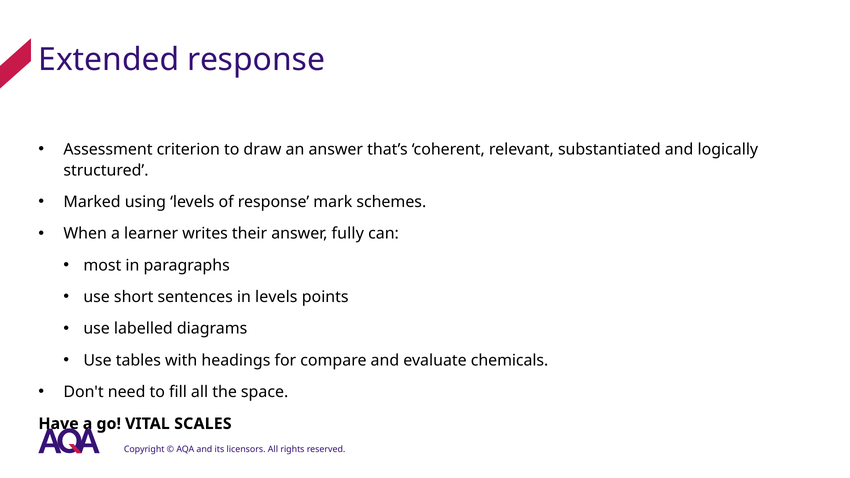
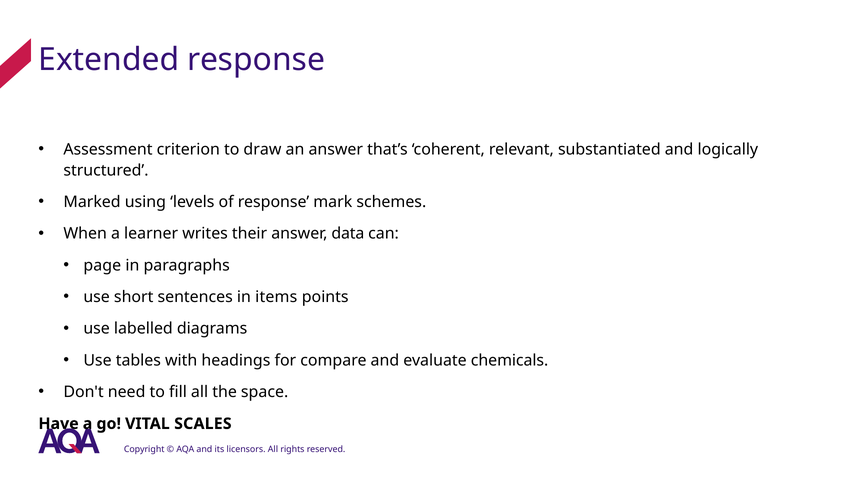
fully: fully -> data
most: most -> page
in levels: levels -> items
